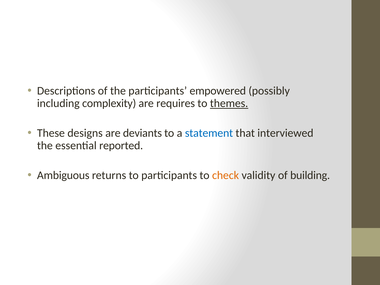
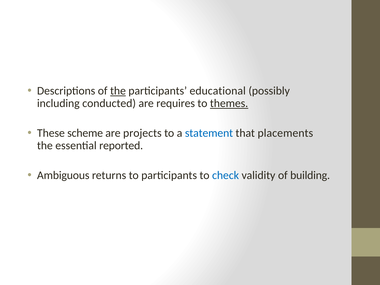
the at (118, 91) underline: none -> present
empowered: empowered -> educational
complexity: complexity -> conducted
designs: designs -> scheme
deviants: deviants -> projects
interviewed: interviewed -> placements
check colour: orange -> blue
